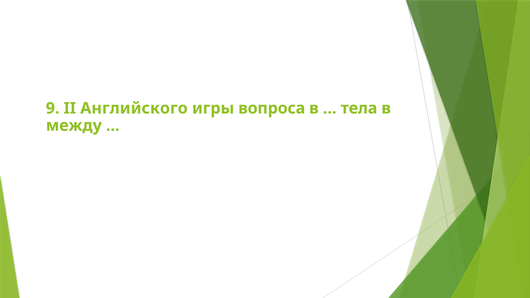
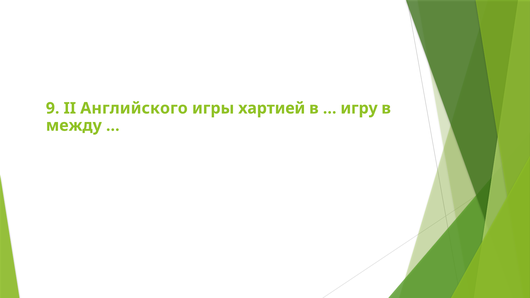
вопроса: вопроса -> хартией
тела: тела -> игру
